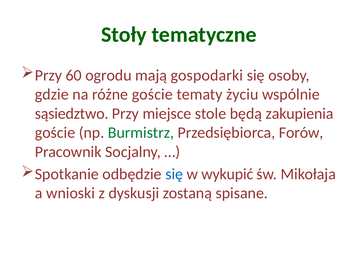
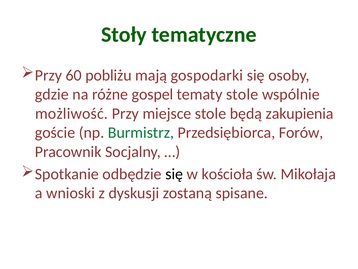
ogrodu: ogrodu -> pobliżu
różne goście: goście -> gospel
tematy życiu: życiu -> stole
sąsiedztwo: sąsiedztwo -> możliwość
się at (174, 174) colour: blue -> black
wykupić: wykupić -> kościoła
